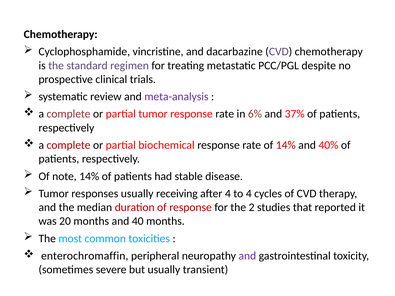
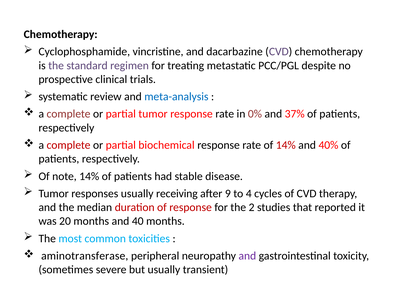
meta-analysis colour: purple -> blue
6%: 6% -> 0%
after 4: 4 -> 9
enterochromaffin: enterochromaffin -> aminotransferase
